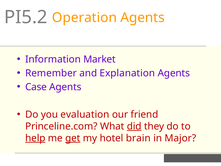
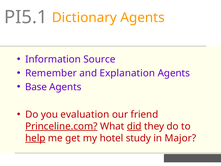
PI5.2: PI5.2 -> PI5.1
Operation: Operation -> Dictionary
Market: Market -> Source
Case: Case -> Base
Princeline.com underline: none -> present
get underline: present -> none
brain: brain -> study
